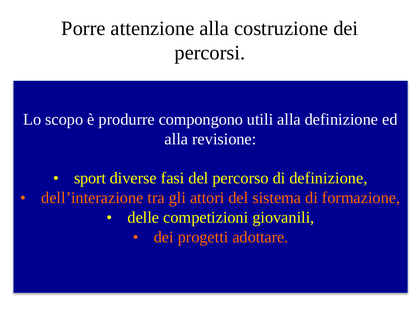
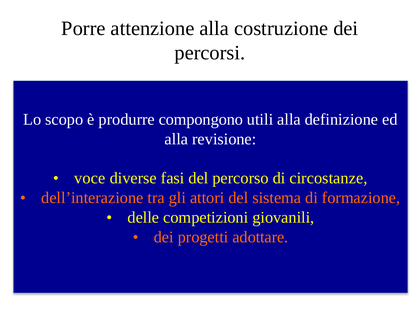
sport: sport -> voce
di definizione: definizione -> circostanze
